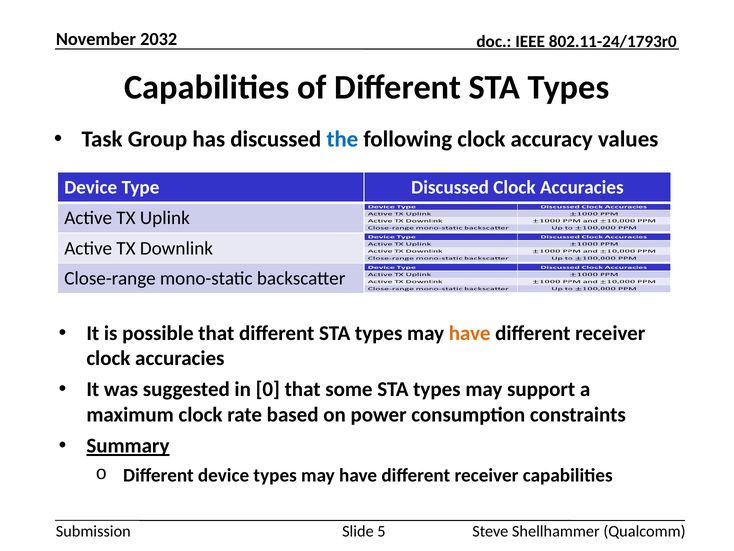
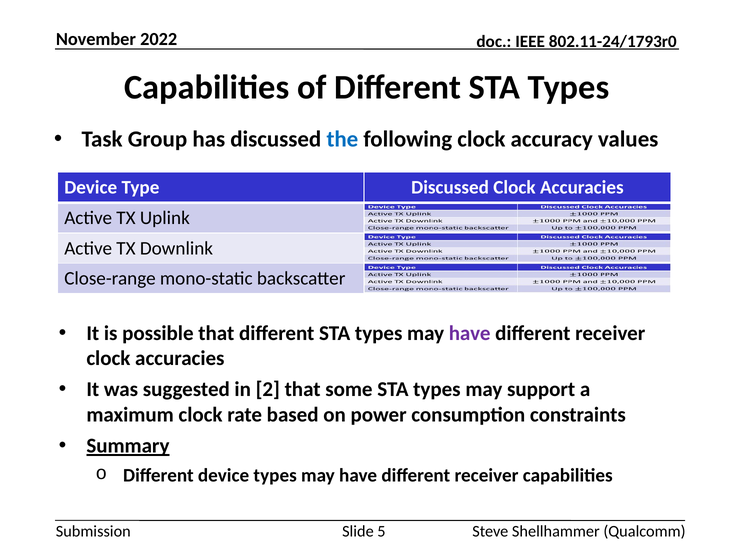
2032: 2032 -> 2022
have at (470, 333) colour: orange -> purple
0: 0 -> 2
